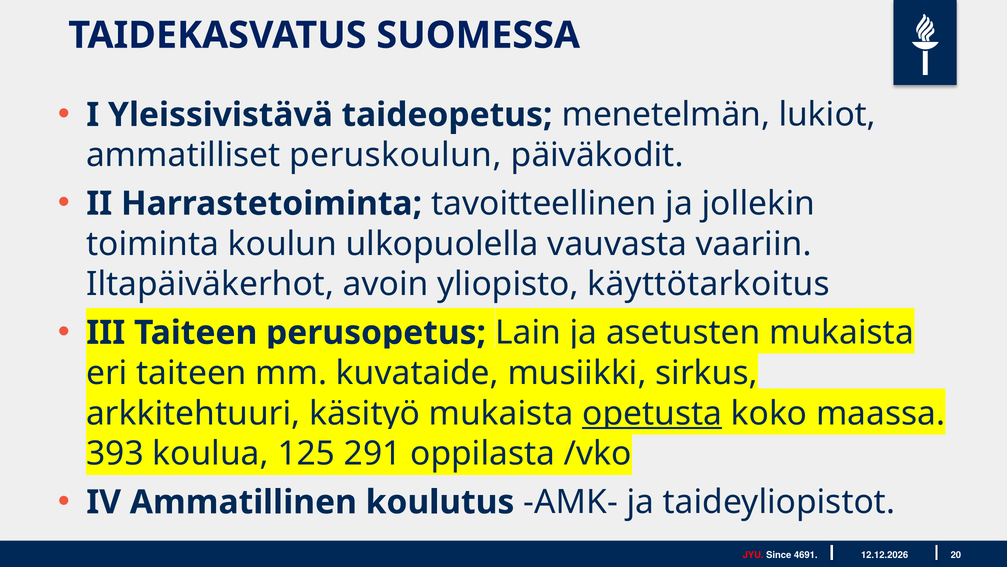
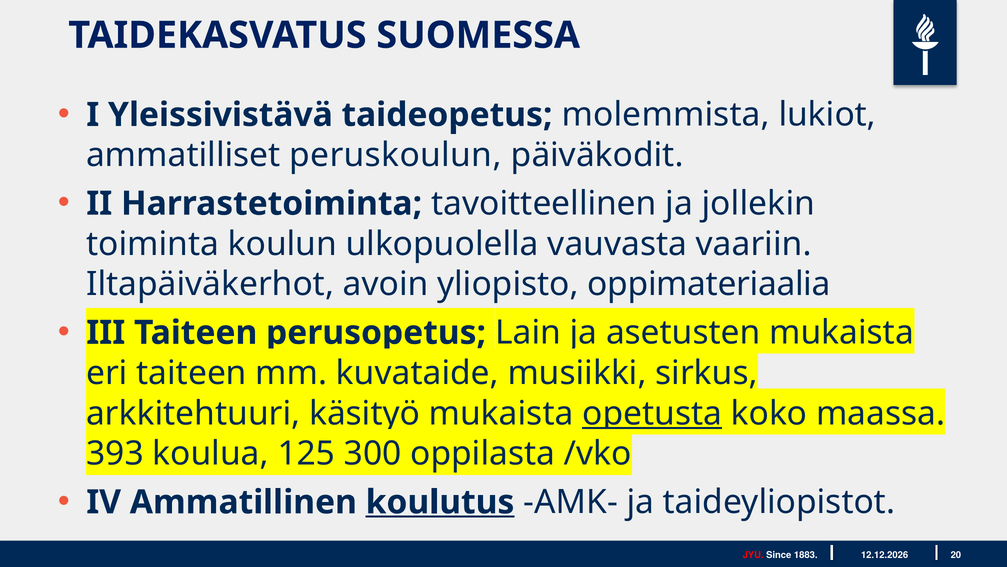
menetelmän: menetelmän -> molemmista
käyttötarkoitus: käyttötarkoitus -> oppimateriaalia
291: 291 -> 300
koulutus underline: none -> present
4691: 4691 -> 1883
